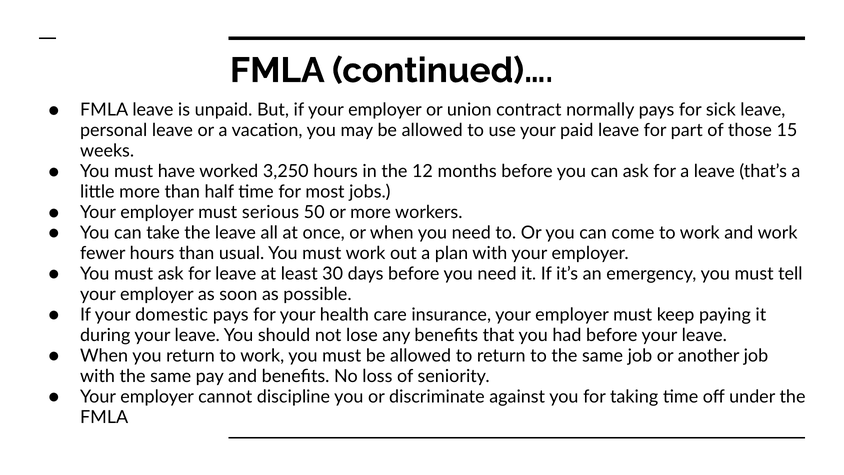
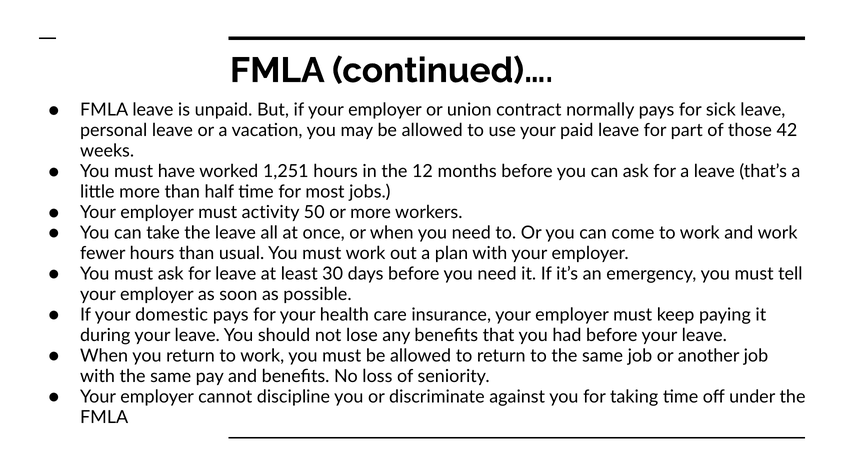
15: 15 -> 42
3,250: 3,250 -> 1,251
serious: serious -> activity
